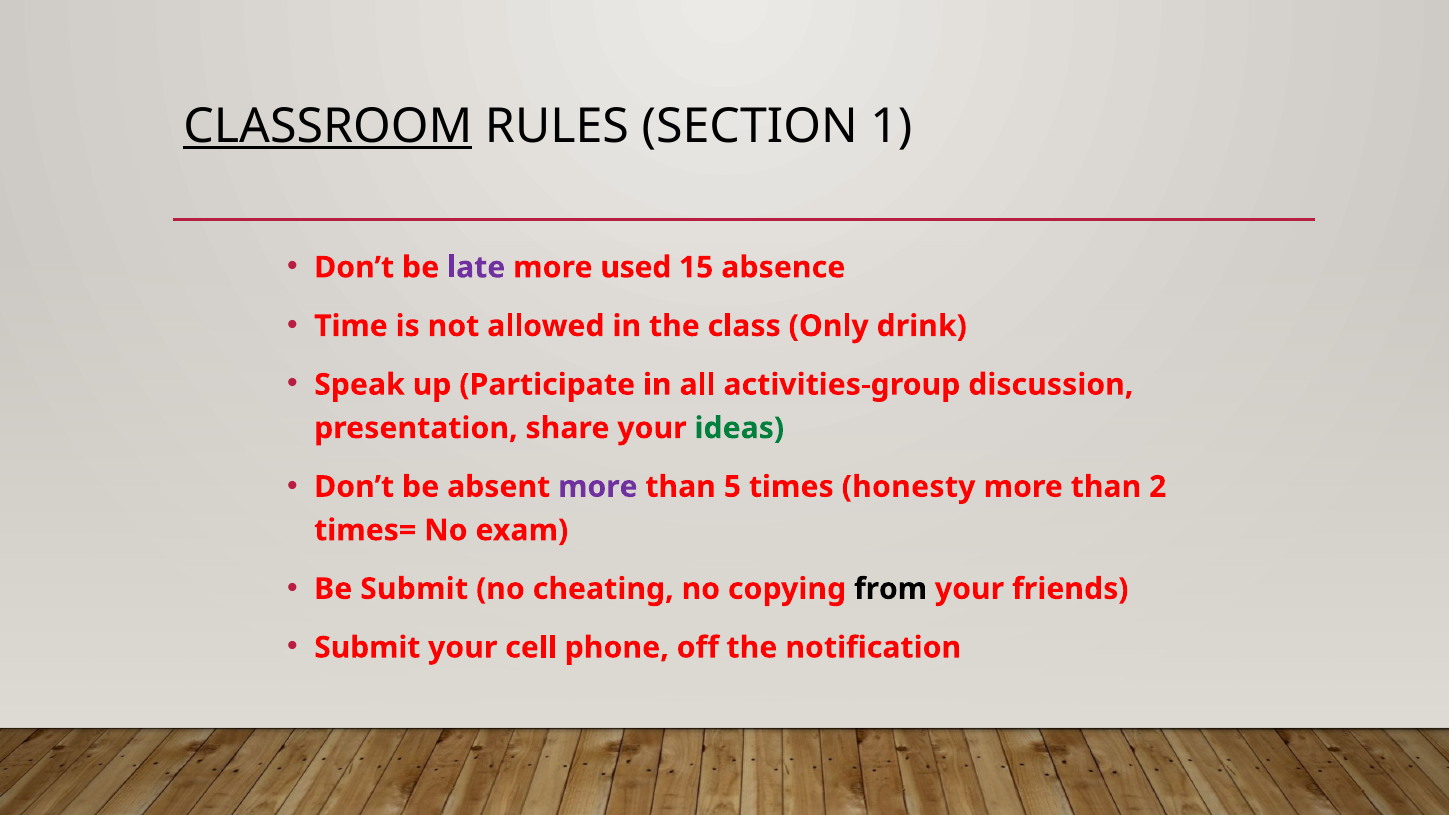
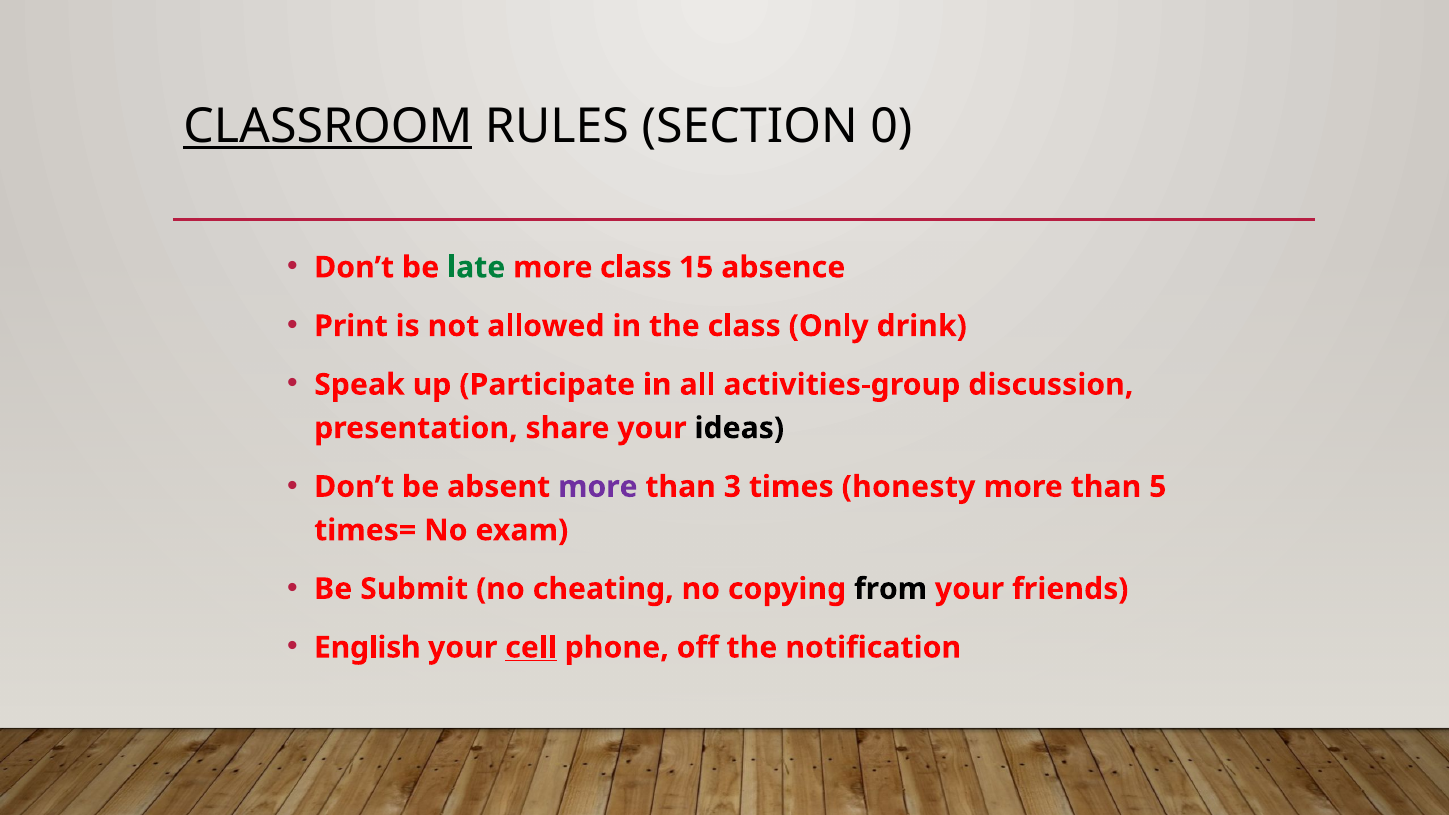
1: 1 -> 0
late colour: purple -> green
more used: used -> class
Time: Time -> Print
ideas colour: green -> black
5: 5 -> 3
2: 2 -> 5
Submit at (367, 648): Submit -> English
cell underline: none -> present
